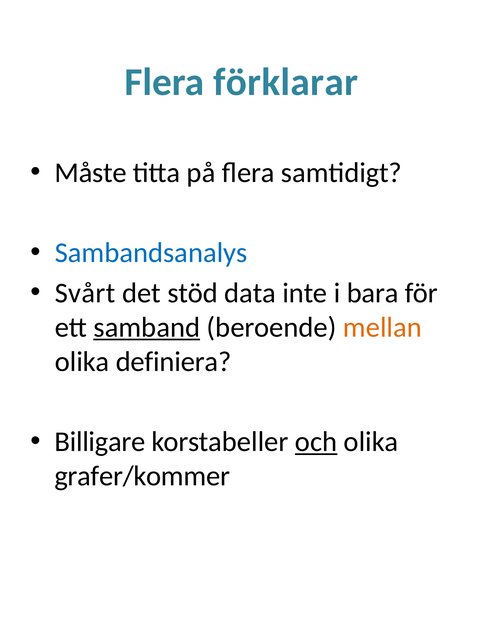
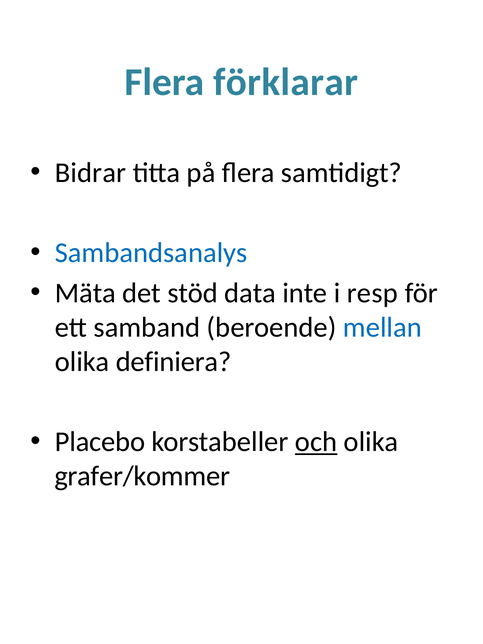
Måste: Måste -> Bidrar
Svårt: Svårt -> Mäta
bara: bara -> resp
samband underline: present -> none
mellan colour: orange -> blue
Billigare: Billigare -> Placebo
